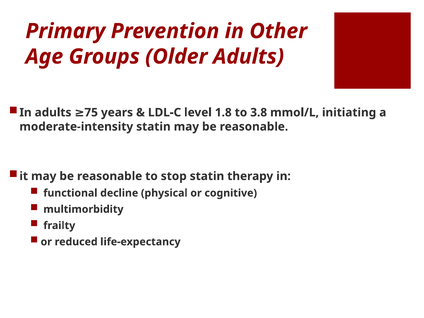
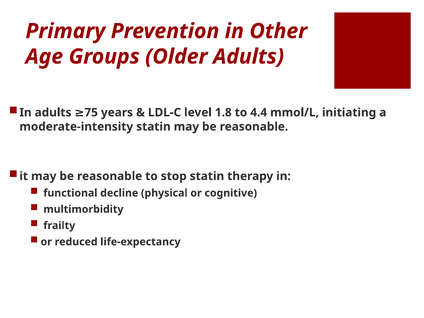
3.8: 3.8 -> 4.4
